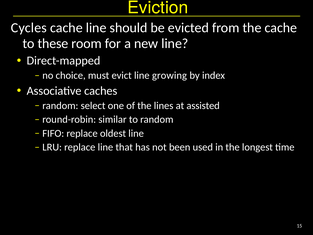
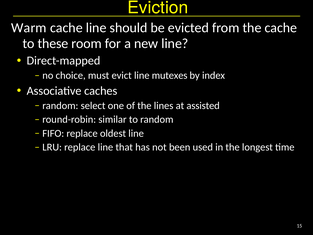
Cycles: Cycles -> Warm
growing: growing -> mutexes
